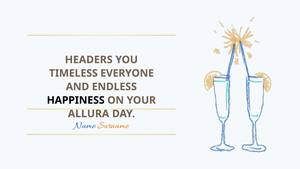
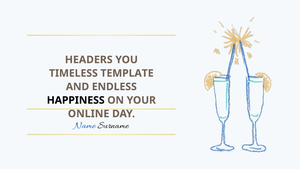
EVERYONE: EVERYONE -> TEMPLATE
ALLURA: ALLURA -> ONLINE
Surname colour: orange -> black
